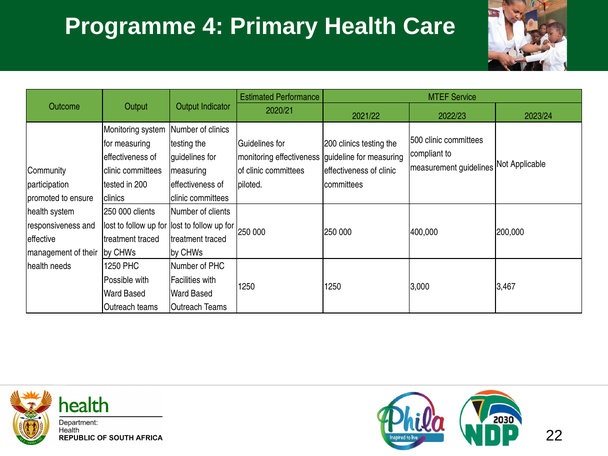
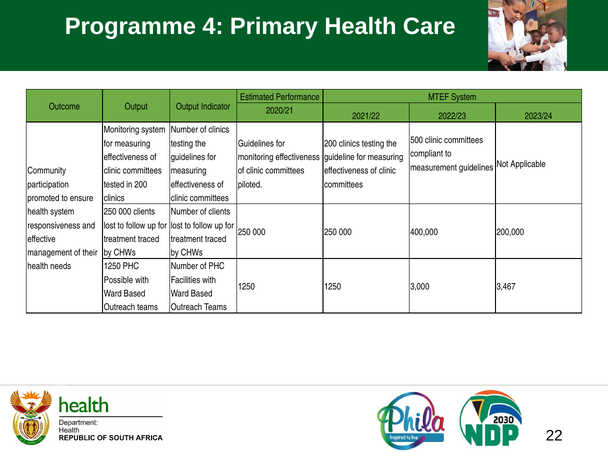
MTEF Service: Service -> System
